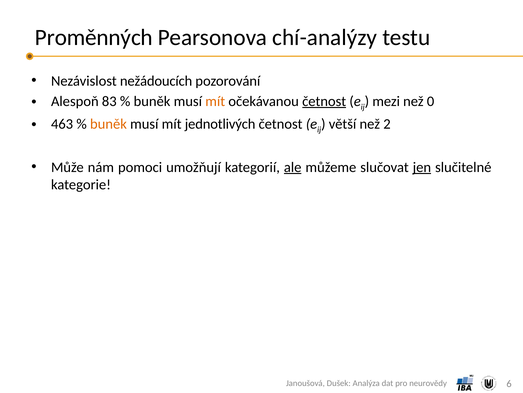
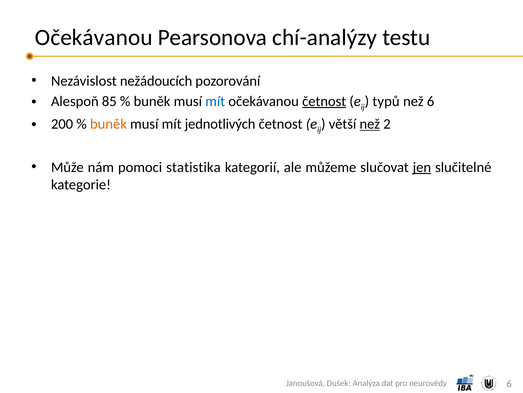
Proměnných at (94, 38): Proměnných -> Očekávanou
83: 83 -> 85
mít at (215, 101) colour: orange -> blue
mezi: mezi -> typů
než 0: 0 -> 6
463: 463 -> 200
než at (370, 124) underline: none -> present
umožňují: umožňují -> statistika
ale underline: present -> none
